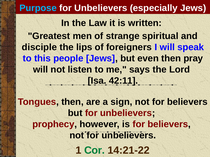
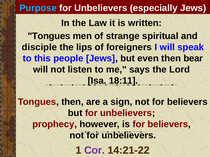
Greatest at (49, 36): Greatest -> Tongues
pray: pray -> bear
42:11: 42:11 -> 18:11
Cor colour: green -> purple
